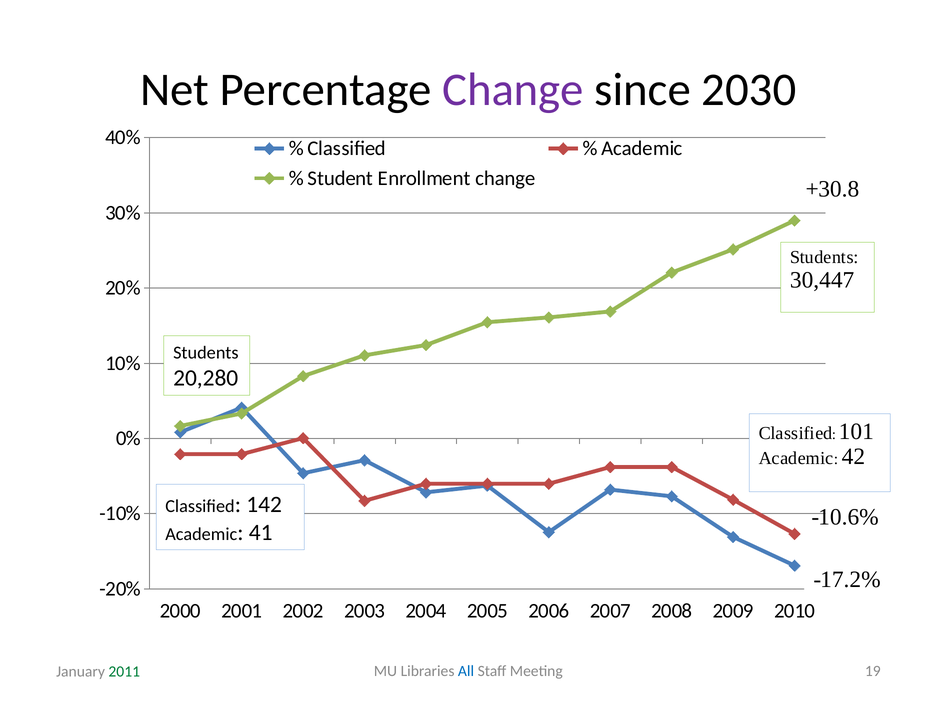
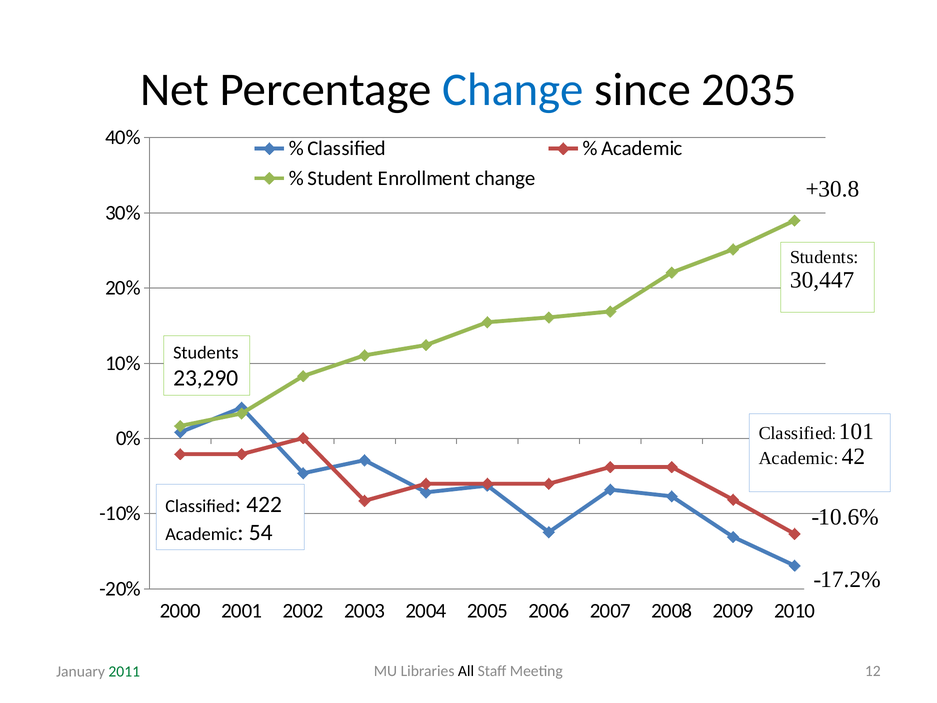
Change at (513, 90) colour: purple -> blue
2030: 2030 -> 2035
20,280: 20,280 -> 23,290
142: 142 -> 422
41: 41 -> 54
All colour: blue -> black
19: 19 -> 12
